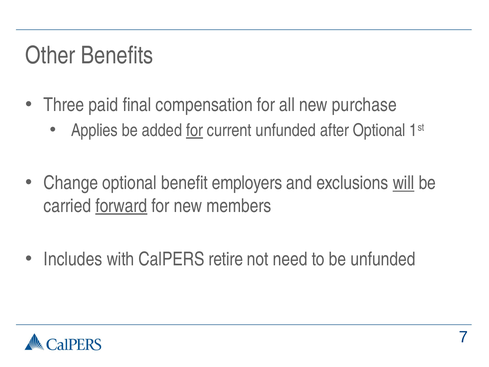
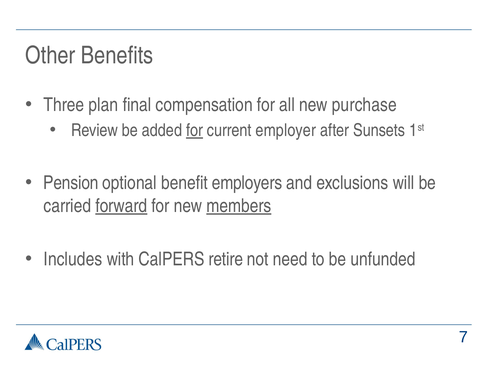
paid: paid -> plan
Applies: Applies -> Review
current unfunded: unfunded -> employer
after Optional: Optional -> Sunsets
Change: Change -> Pension
will underline: present -> none
members underline: none -> present
